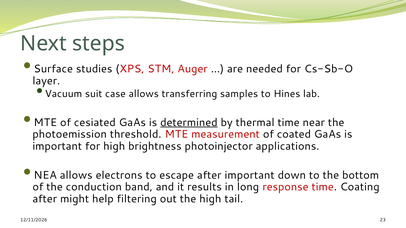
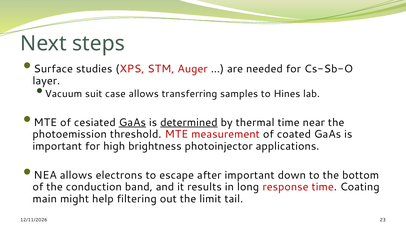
GaAs at (132, 123) underline: none -> present
after at (45, 199): after -> main
the high: high -> limit
